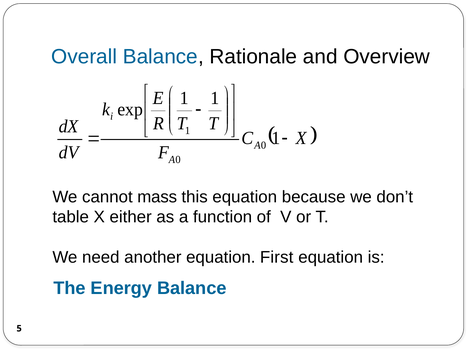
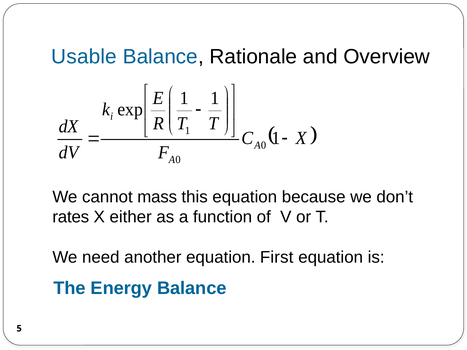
Overall: Overall -> Usable
table: table -> rates
